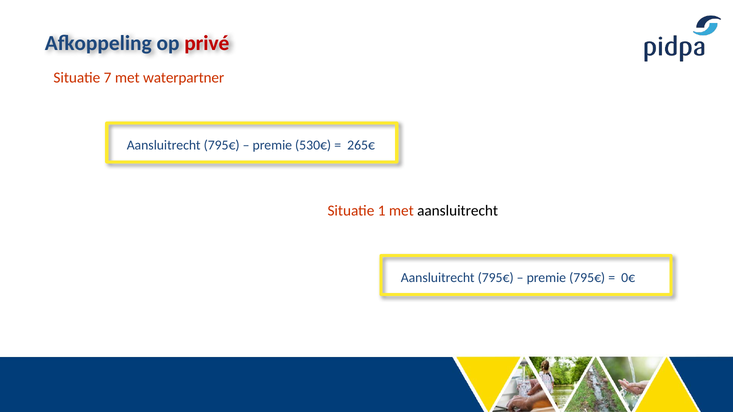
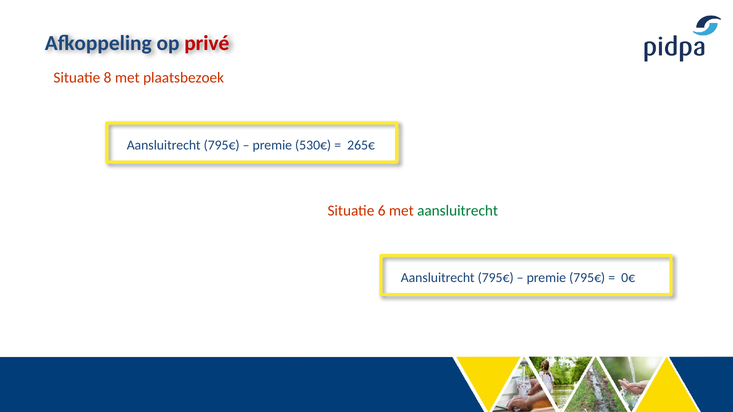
7: 7 -> 8
waterpartner: waterpartner -> plaatsbezoek
1: 1 -> 6
aansluitrecht at (458, 211) colour: black -> green
